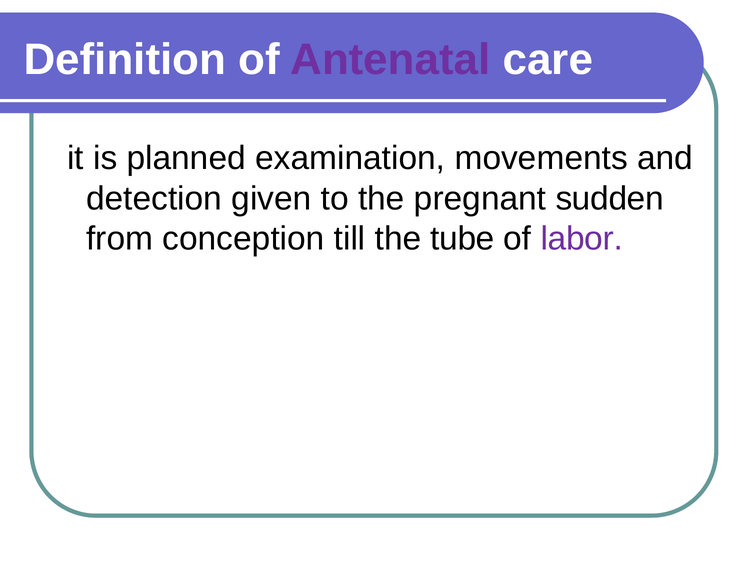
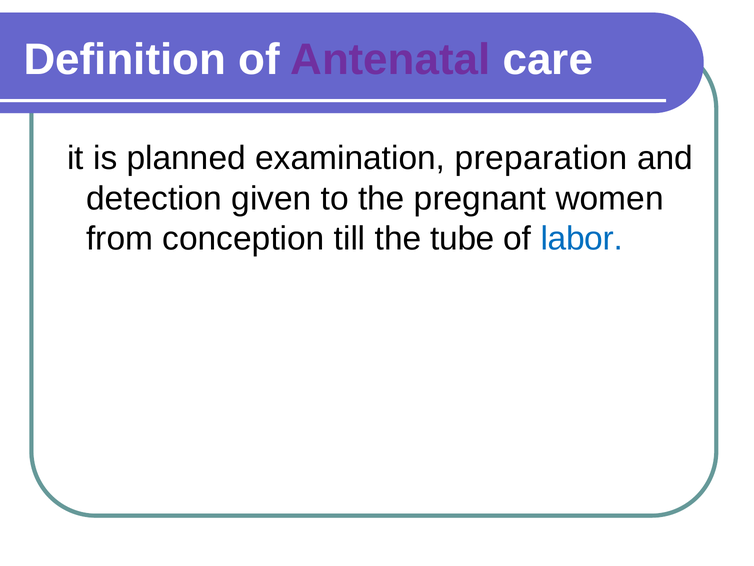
movements: movements -> preparation
sudden: sudden -> women
labor colour: purple -> blue
